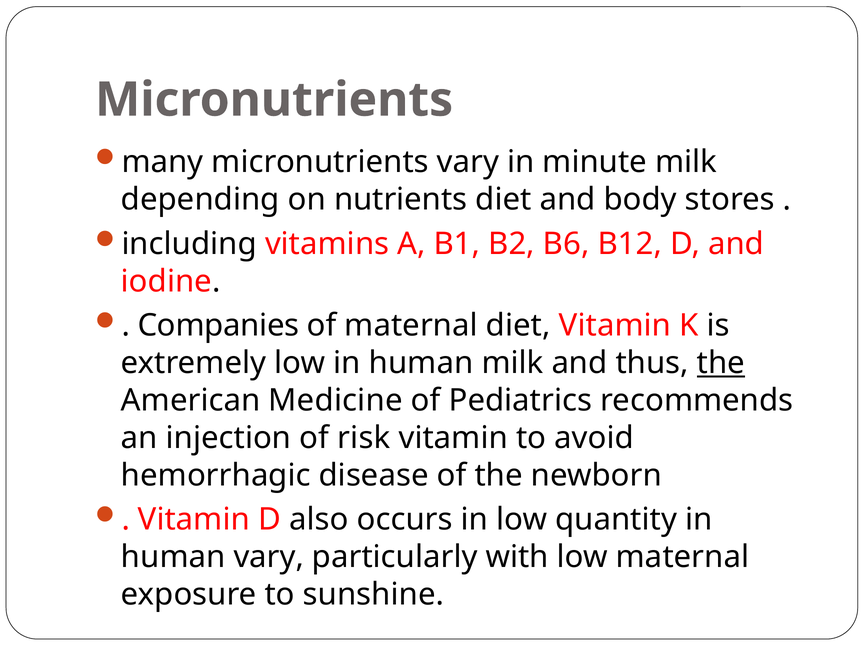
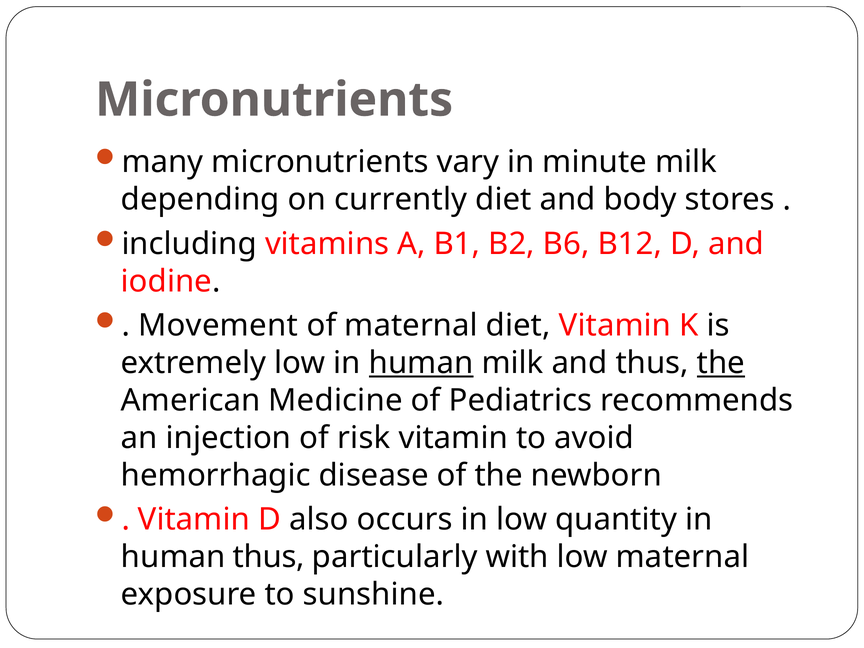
nutrients: nutrients -> currently
Companies: Companies -> Movement
human at (421, 363) underline: none -> present
human vary: vary -> thus
